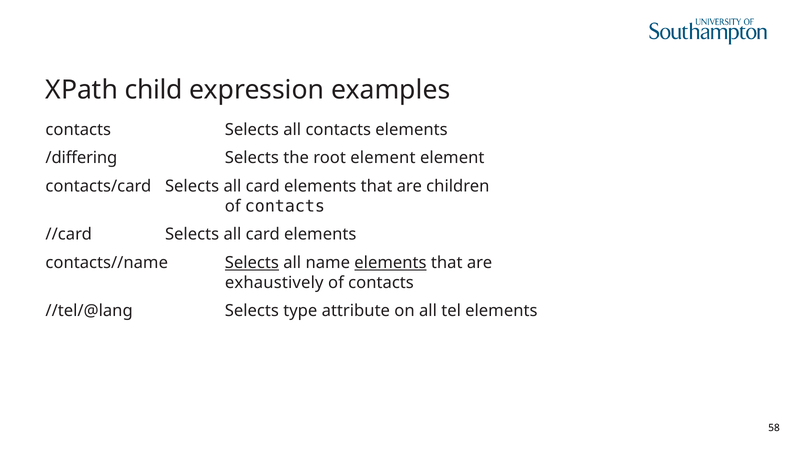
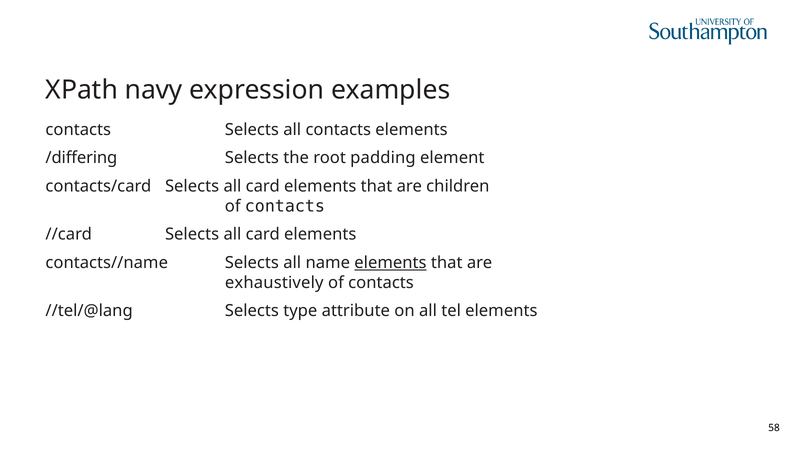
child: child -> navy
root element: element -> padding
Selects at (252, 262) underline: present -> none
